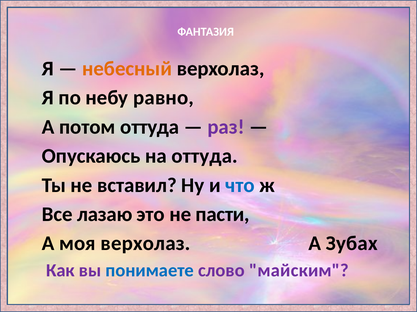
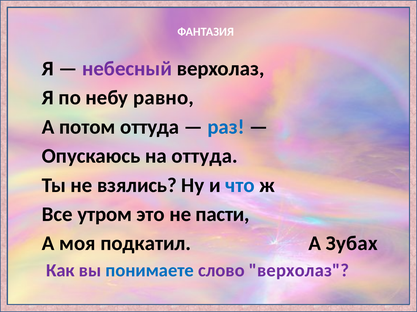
небесный colour: orange -> purple
раз colour: purple -> blue
вставил: вставил -> взялись
лазаю: лазаю -> утром
моя верхолаз: верхолаз -> подкатил
слово майским: майским -> верхолаз
